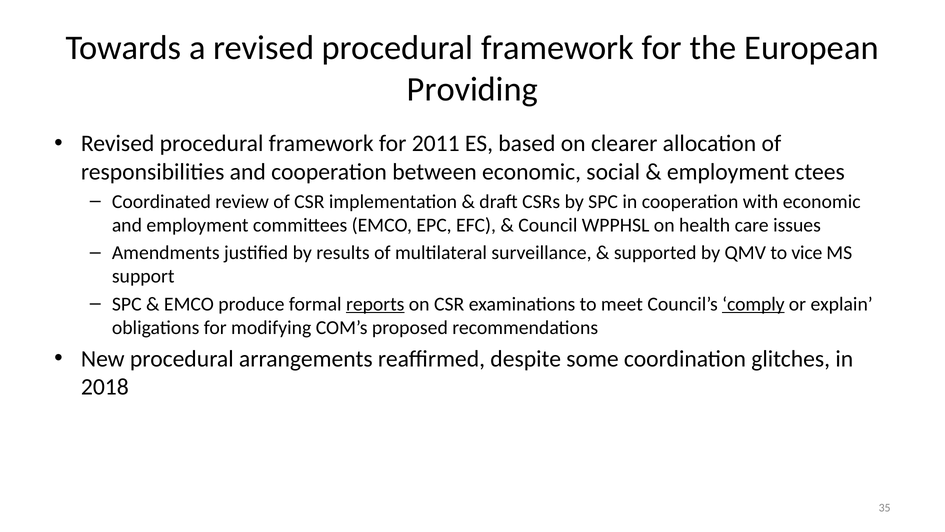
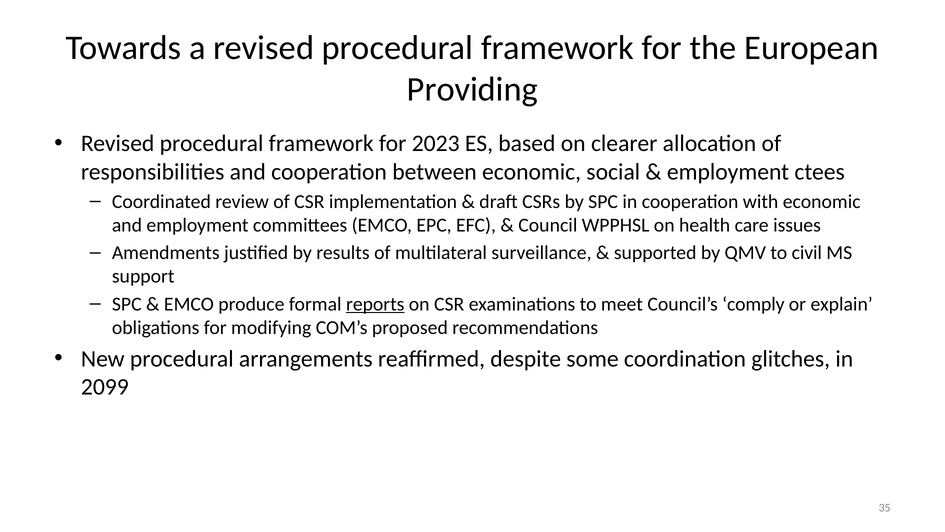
2011: 2011 -> 2023
vice: vice -> civil
comply underline: present -> none
2018: 2018 -> 2099
